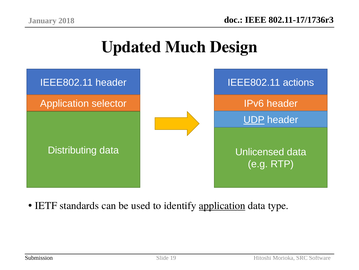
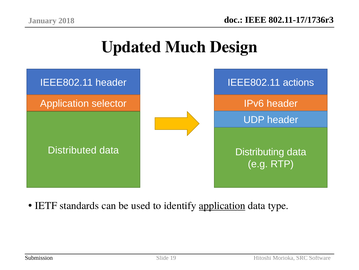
UDP underline: present -> none
Distributing: Distributing -> Distributed
Unlicensed: Unlicensed -> Distributing
